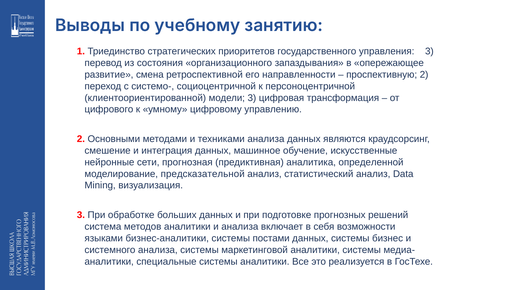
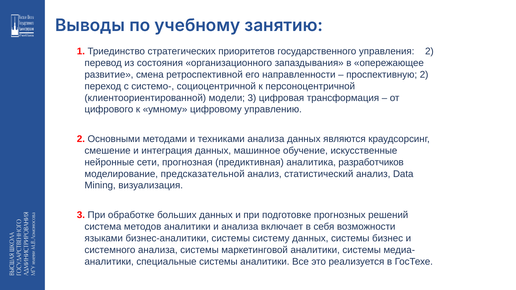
управления 3: 3 -> 2
определенной: определенной -> разработчиков
постами: постами -> систему
